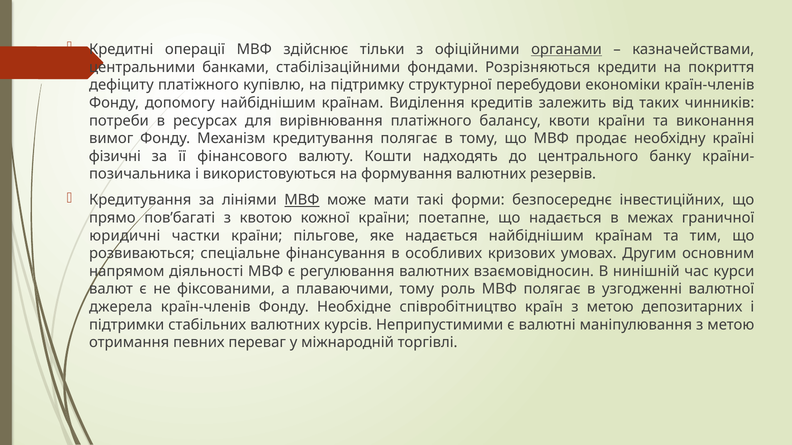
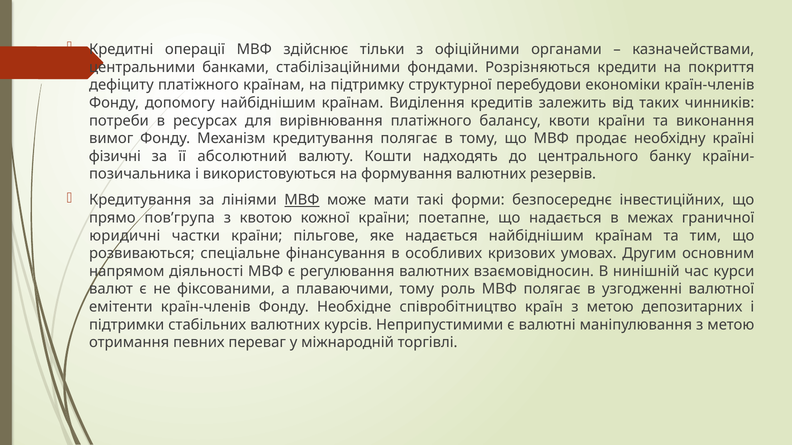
органами underline: present -> none
платіжного купівлю: купівлю -> країнам
фінансового: фінансового -> абсолютний
пов’багаті: пов’багаті -> пов’група
джерела: джерела -> емітенти
